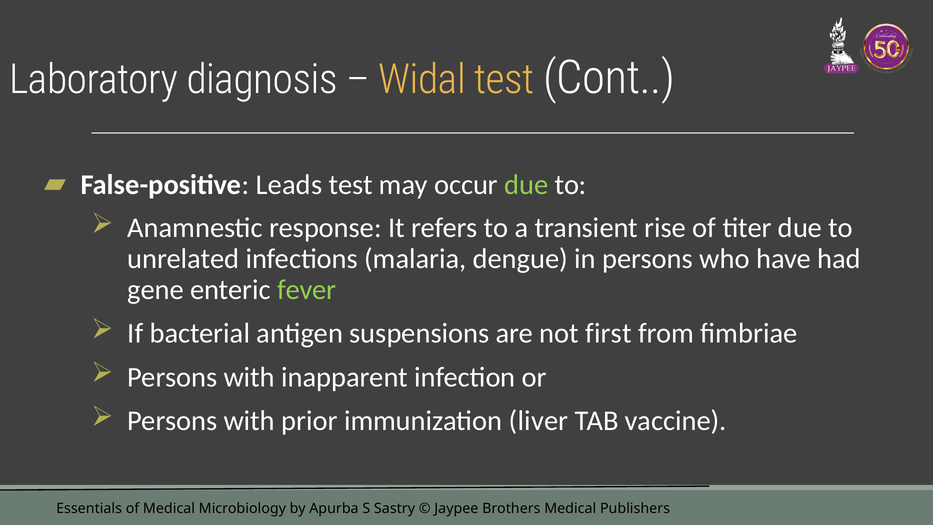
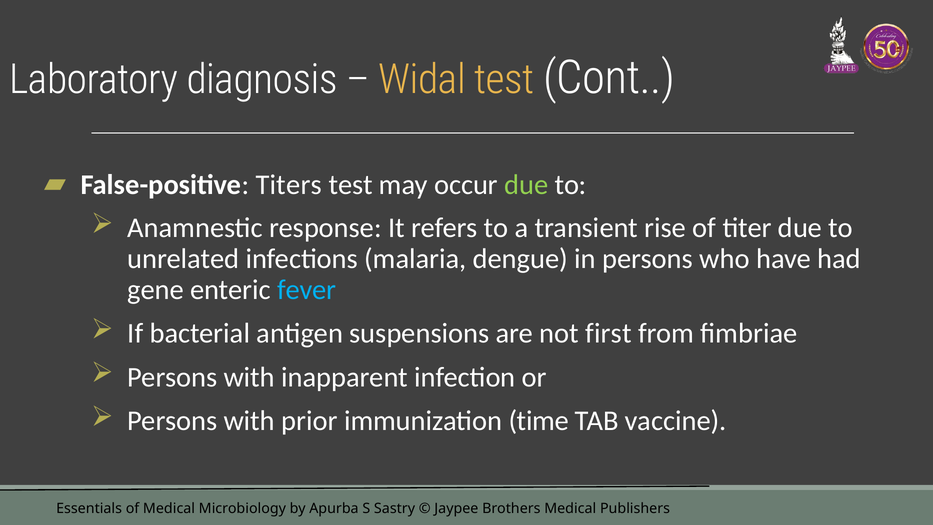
Leads: Leads -> Titers
fever colour: light green -> light blue
liver: liver -> time
